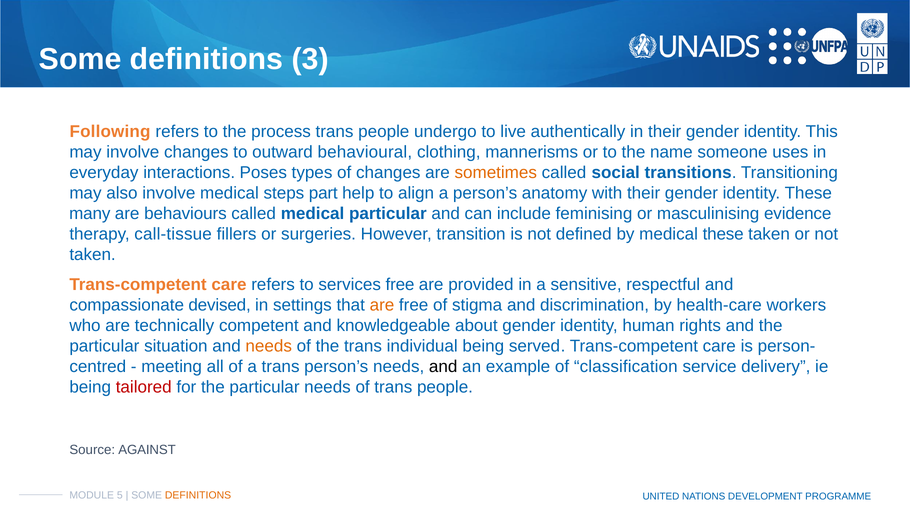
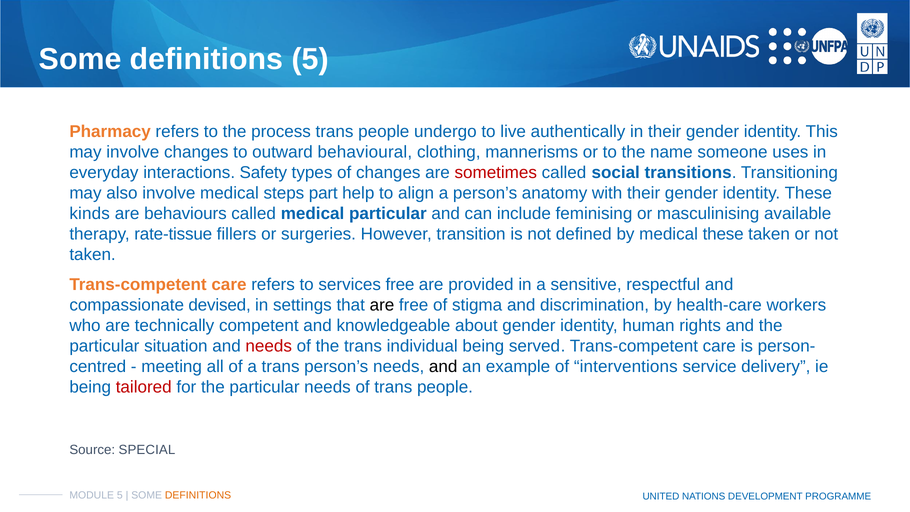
definitions 3: 3 -> 5
Following: Following -> Pharmacy
Poses: Poses -> Safety
sometimes colour: orange -> red
many: many -> kinds
evidence: evidence -> available
call-tissue: call-tissue -> rate-tissue
are at (382, 305) colour: orange -> black
needs at (269, 346) colour: orange -> red
classification: classification -> interventions
AGAINST: AGAINST -> SPECIAL
